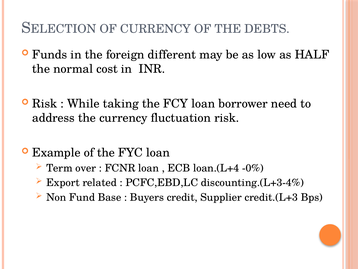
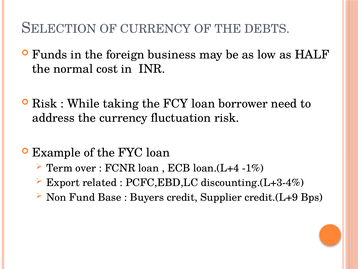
different: different -> business
-0%: -0% -> -1%
credit.(L+3: credit.(L+3 -> credit.(L+9
